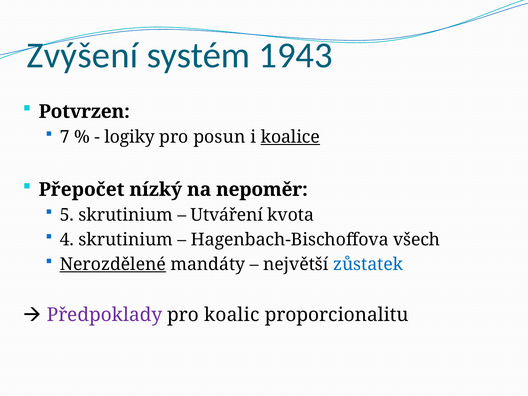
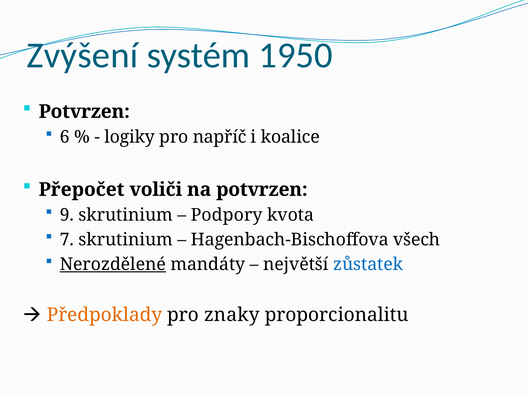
1943: 1943 -> 1950
7: 7 -> 6
posun: posun -> napříč
koalice underline: present -> none
nízký: nízký -> voliči
na nepoměr: nepoměr -> potvrzen
5: 5 -> 9
Utváření: Utváření -> Podpory
4: 4 -> 7
Předpoklady colour: purple -> orange
koalic: koalic -> znaky
